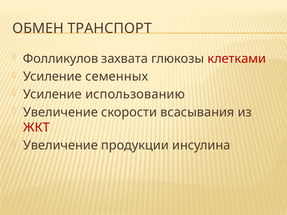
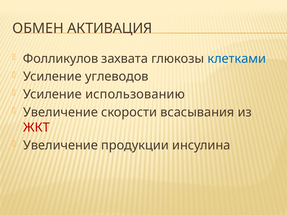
ТРАНСПОРТ: ТРАНСПОРТ -> АКТИВАЦИЯ
клетками colour: red -> blue
семенных: семенных -> углеводов
